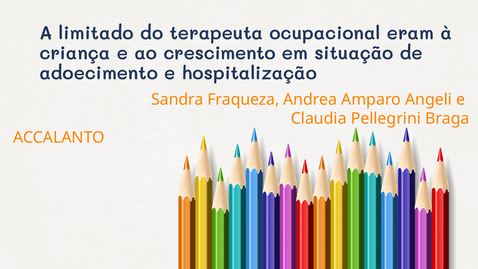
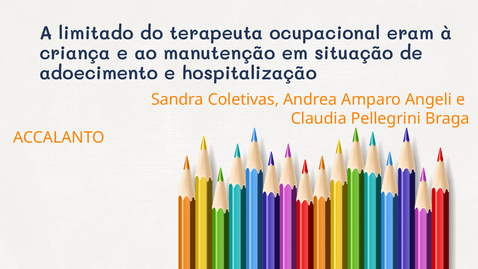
crescimento: crescimento -> manutenção
Fraqueza: Fraqueza -> Coletivas
